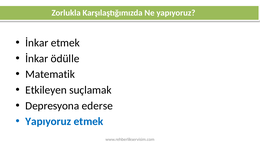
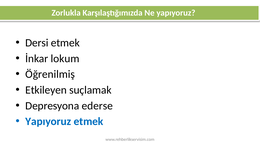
İnkar at (37, 43): İnkar -> Dersi
ödülle: ödülle -> lokum
Matematik: Matematik -> Öğrenilmiş
